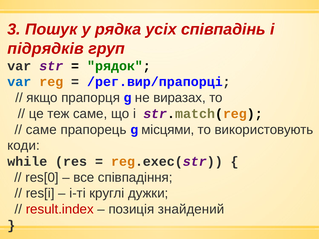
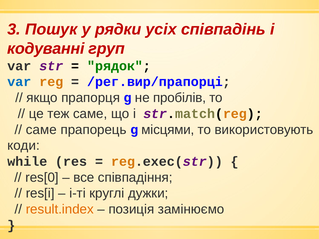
рядка: рядка -> рядки
підрядків: підрядків -> кодуванні
виразах: виразах -> пробілів
result.index colour: red -> orange
знайдений: знайдений -> замінюємо
